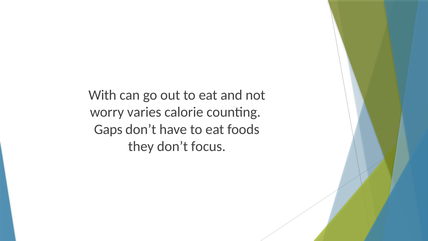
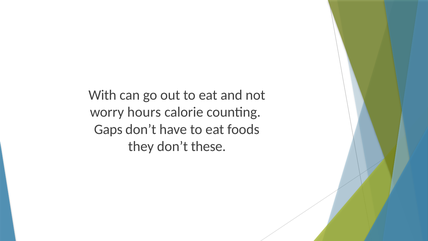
varies: varies -> hours
focus: focus -> these
